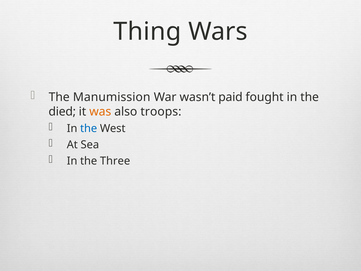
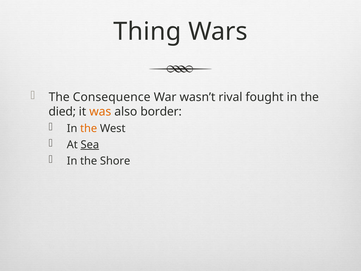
Manumission: Manumission -> Consequence
paid: paid -> rival
troops: troops -> border
the at (89, 128) colour: blue -> orange
Sea underline: none -> present
Three: Three -> Shore
